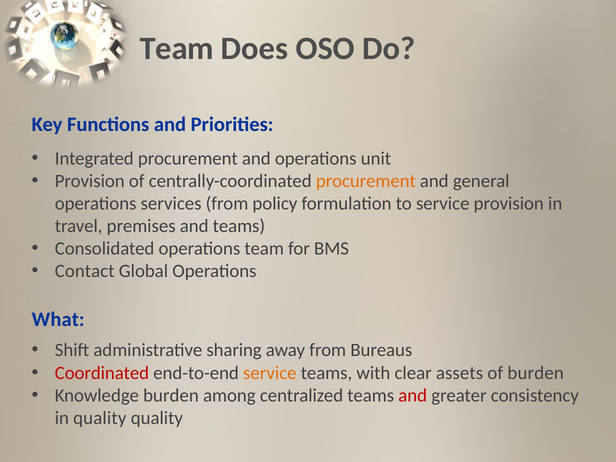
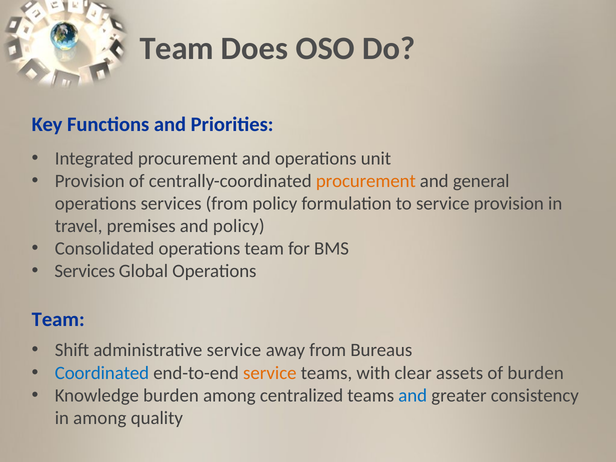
and teams: teams -> policy
Contact at (85, 271): Contact -> Services
What at (58, 320): What -> Team
administrative sharing: sharing -> service
Coordinated colour: red -> blue
and at (413, 395) colour: red -> blue
in quality: quality -> among
